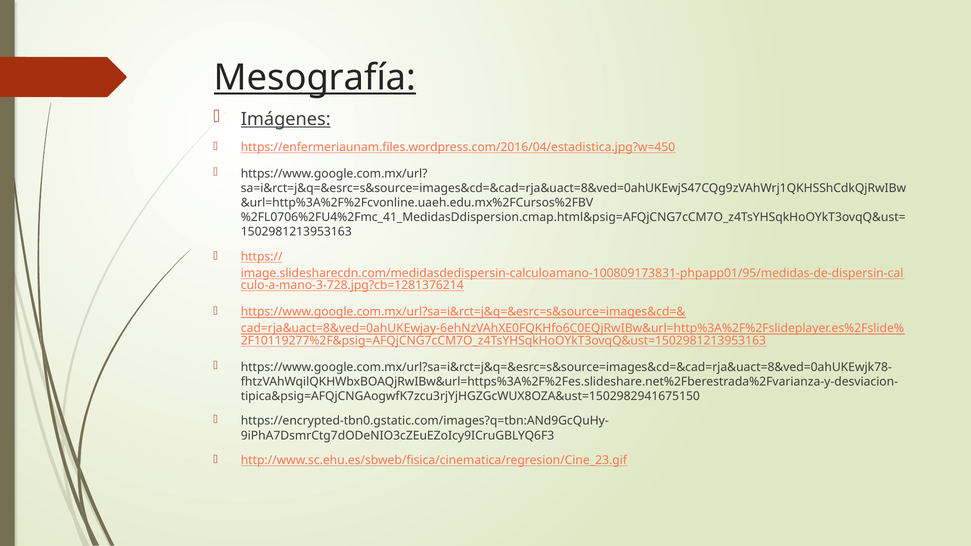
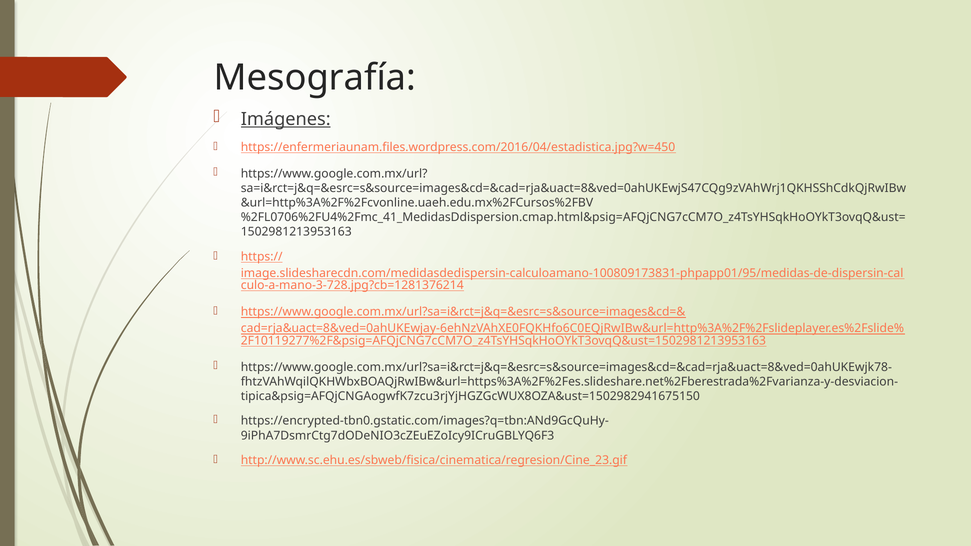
Mesografía underline: present -> none
